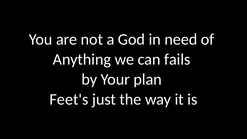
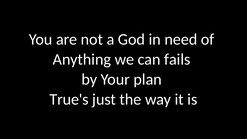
Feet's: Feet's -> True's
